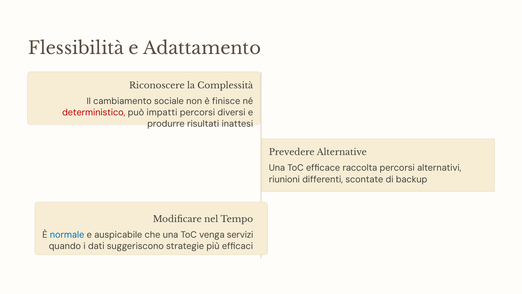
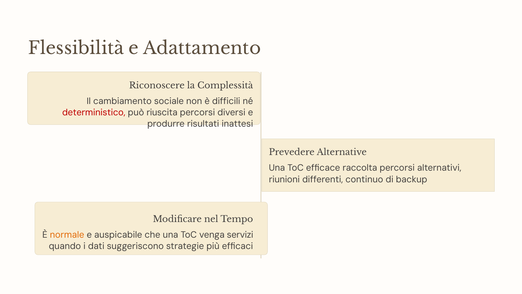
finisce: finisce -> difficili
impatti: impatti -> riuscita
scontate: scontate -> continuo
normale colour: blue -> orange
